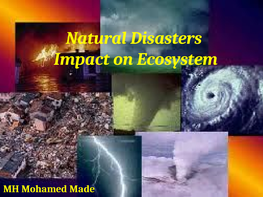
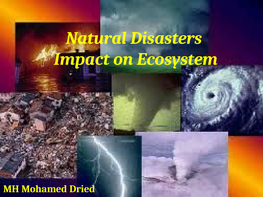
Made: Made -> Dried
